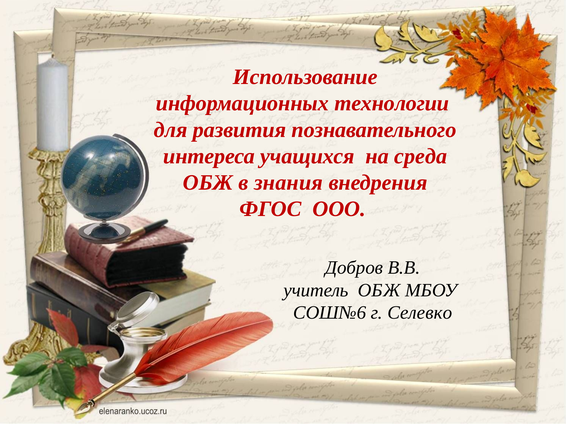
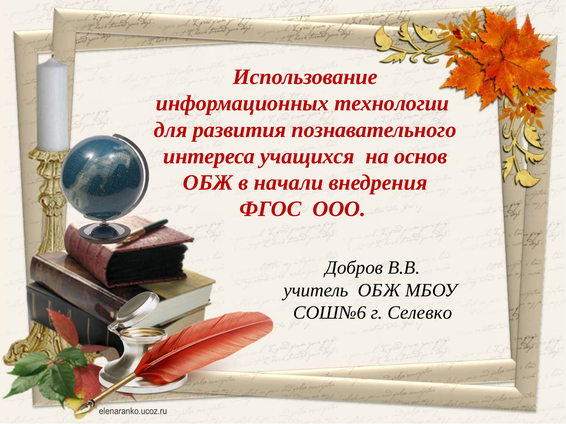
среда: среда -> основ
знания: знания -> начали
